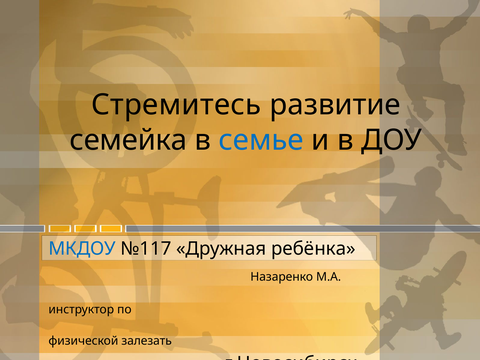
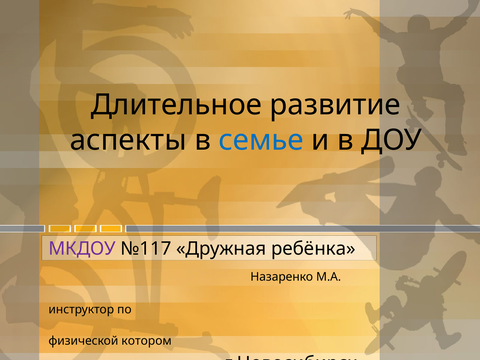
Стремитесь: Стремитесь -> Длительное
семейка: семейка -> аспекты
МКДОУ colour: blue -> purple
залезать: залезать -> котором
